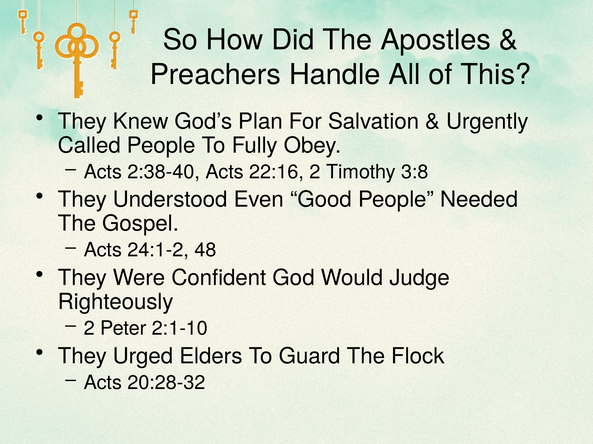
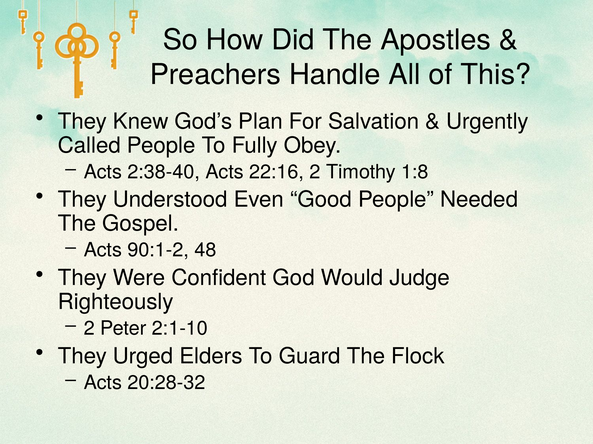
3:8: 3:8 -> 1:8
24:1-2: 24:1-2 -> 90:1-2
